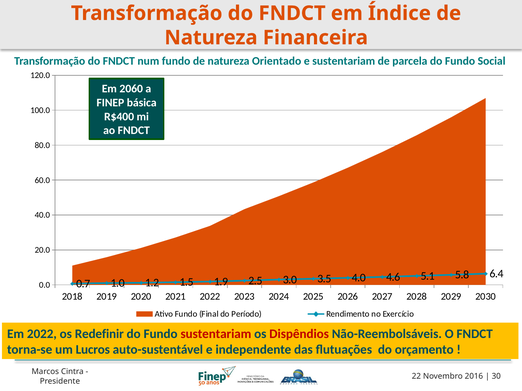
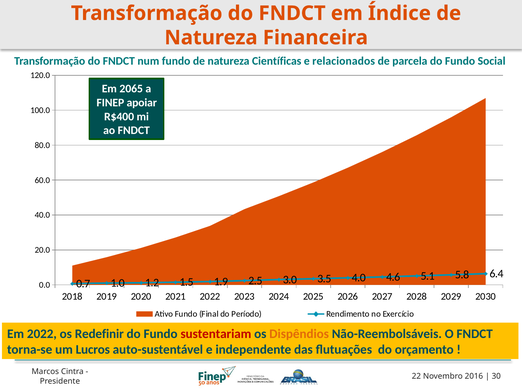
Orientado: Orientado -> Científicas
e sustentariam: sustentariam -> relacionados
2060: 2060 -> 2065
básica: básica -> apoiar
Dispêndios colour: red -> orange
